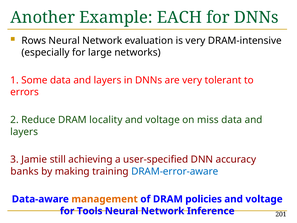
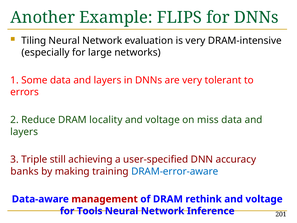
EACH: EACH -> FLIPS
Rows: Rows -> Tiling
Jamie: Jamie -> Triple
management colour: orange -> red
policies: policies -> rethink
